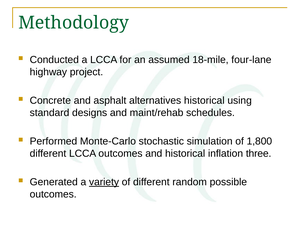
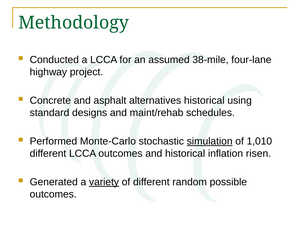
18-mile: 18-mile -> 38-mile
simulation underline: none -> present
1,800: 1,800 -> 1,010
three: three -> risen
